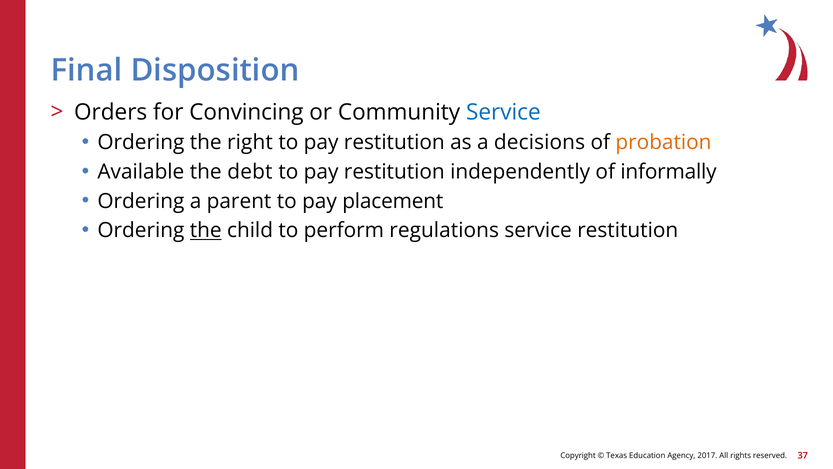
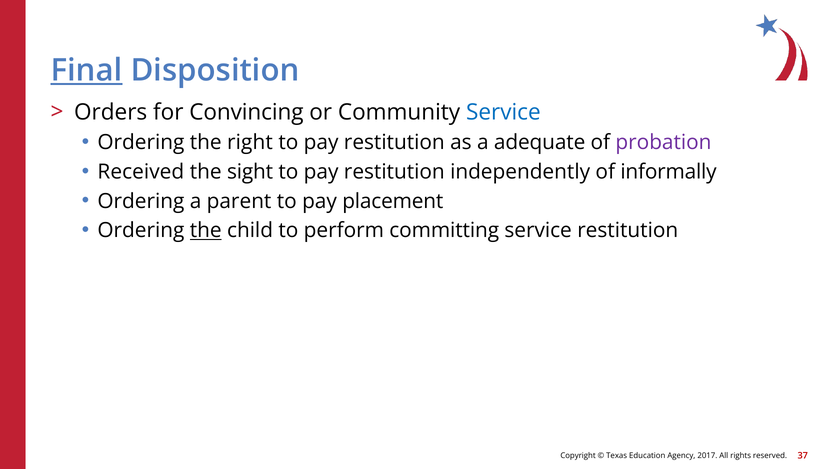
Final underline: none -> present
decisions: decisions -> adequate
probation colour: orange -> purple
Available: Available -> Received
debt: debt -> sight
regulations: regulations -> committing
